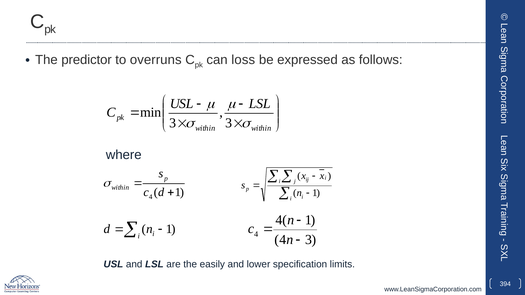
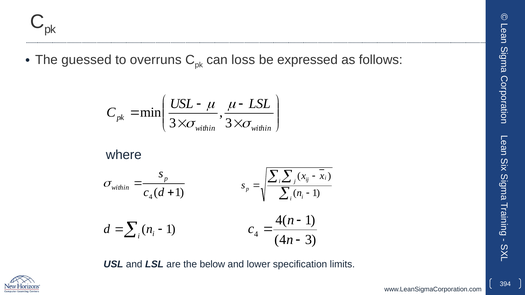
predictor: predictor -> guessed
easily: easily -> below
